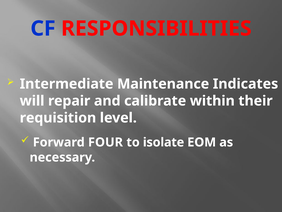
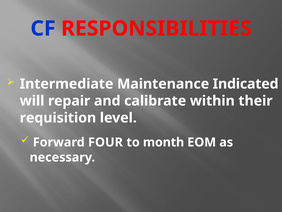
Indicates: Indicates -> Indicated
isolate: isolate -> month
